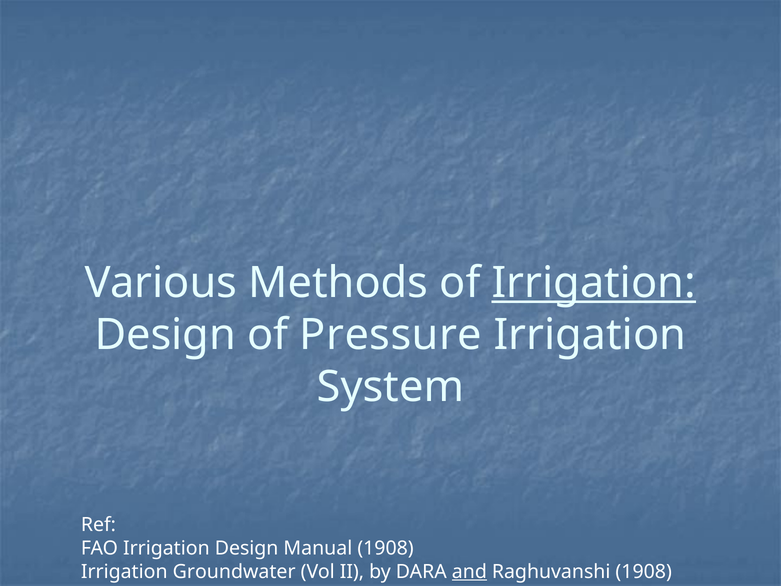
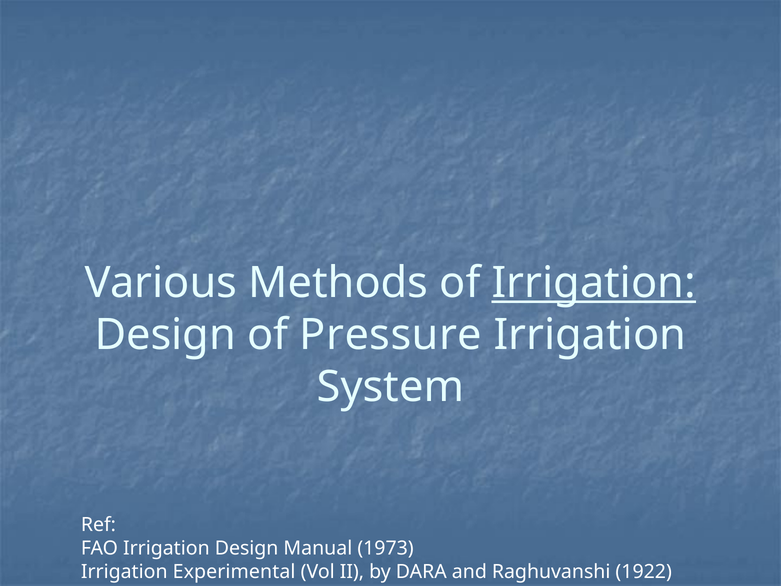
Manual 1908: 1908 -> 1973
Groundwater: Groundwater -> Experimental
and underline: present -> none
Raghuvanshi 1908: 1908 -> 1922
